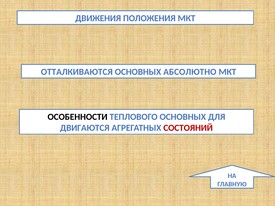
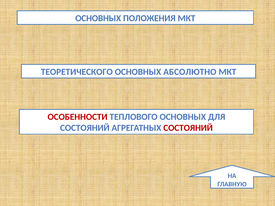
ДВИЖЕНИЯ at (98, 18): ДВИЖЕНИЯ -> ОСНОВНЫХ
ОТТАЛКИВАЮТСЯ: ОТТАЛКИВАЮТСЯ -> ТЕОРЕТИЧЕСКОГО
ОСОБЕННОСТИ colour: black -> red
ДВИГАЮТСЯ at (85, 128): ДВИГАЮТСЯ -> СОСТОЯНИЙ
